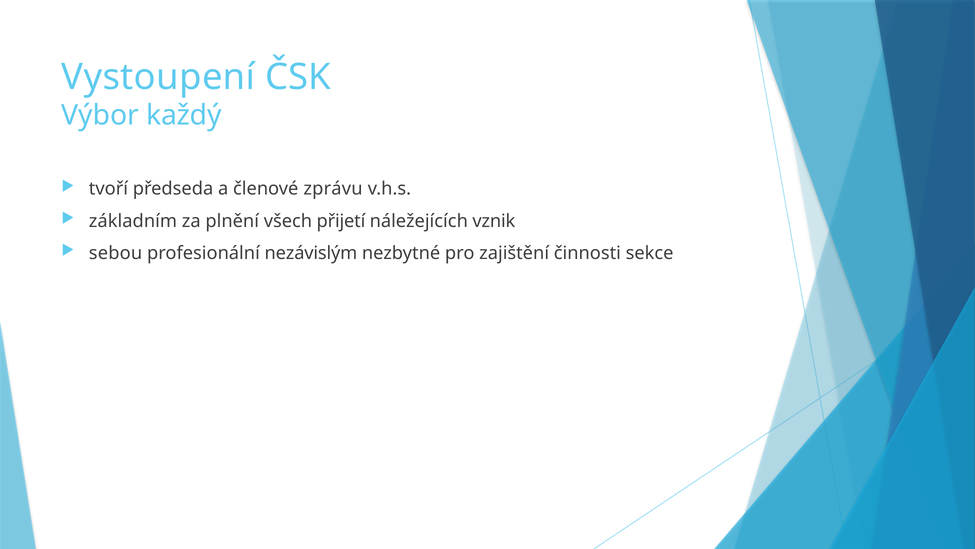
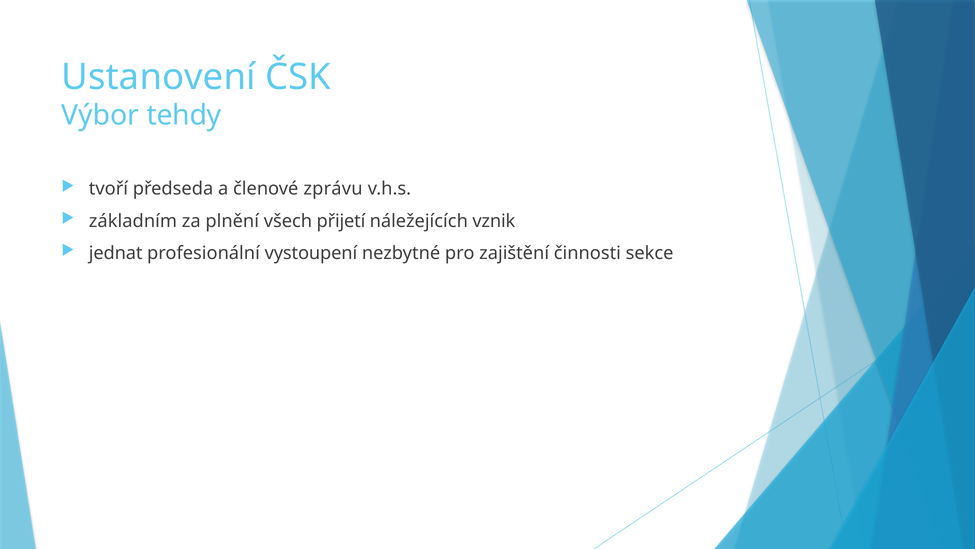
Vystoupení: Vystoupení -> Ustanovení
každý: každý -> tehdy
sebou: sebou -> jednat
nezávislým: nezávislým -> vystoupení
